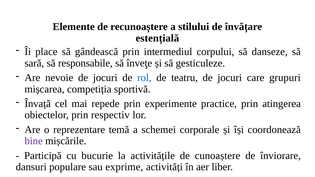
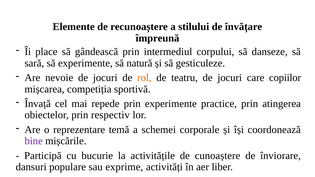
estențială: estențială -> împreună
să responsabile: responsabile -> experimente
înveţe: înveţe -> natură
rol colour: blue -> orange
grupuri: grupuri -> copiilor
